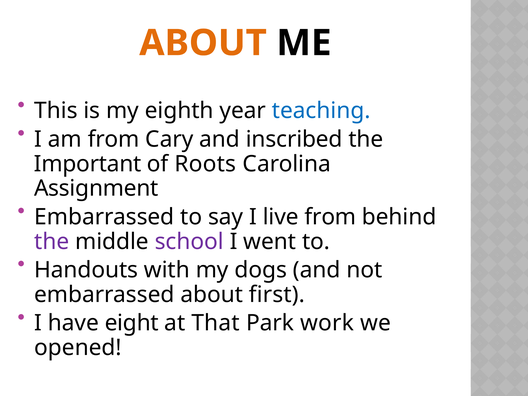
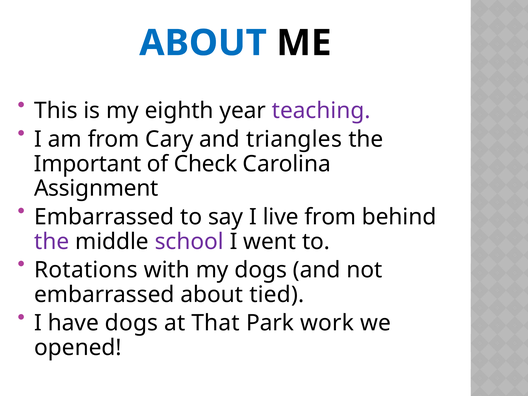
ABOUT at (203, 43) colour: orange -> blue
teaching colour: blue -> purple
inscribed: inscribed -> triangles
Roots: Roots -> Check
Handouts: Handouts -> Rotations
first: first -> tied
have eight: eight -> dogs
